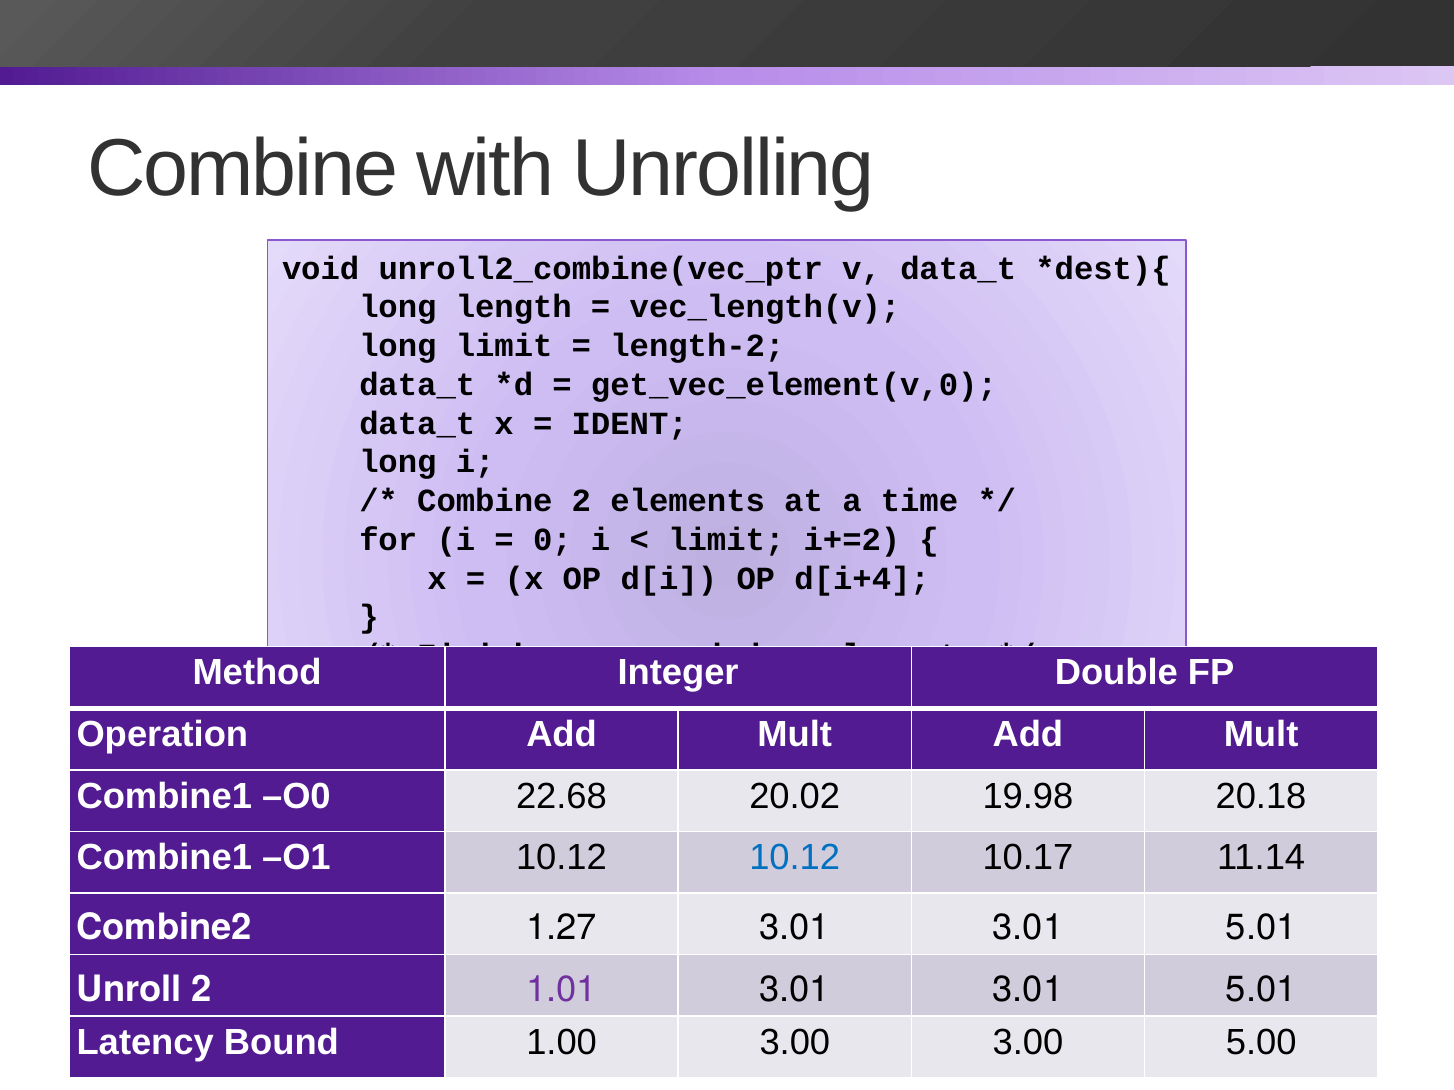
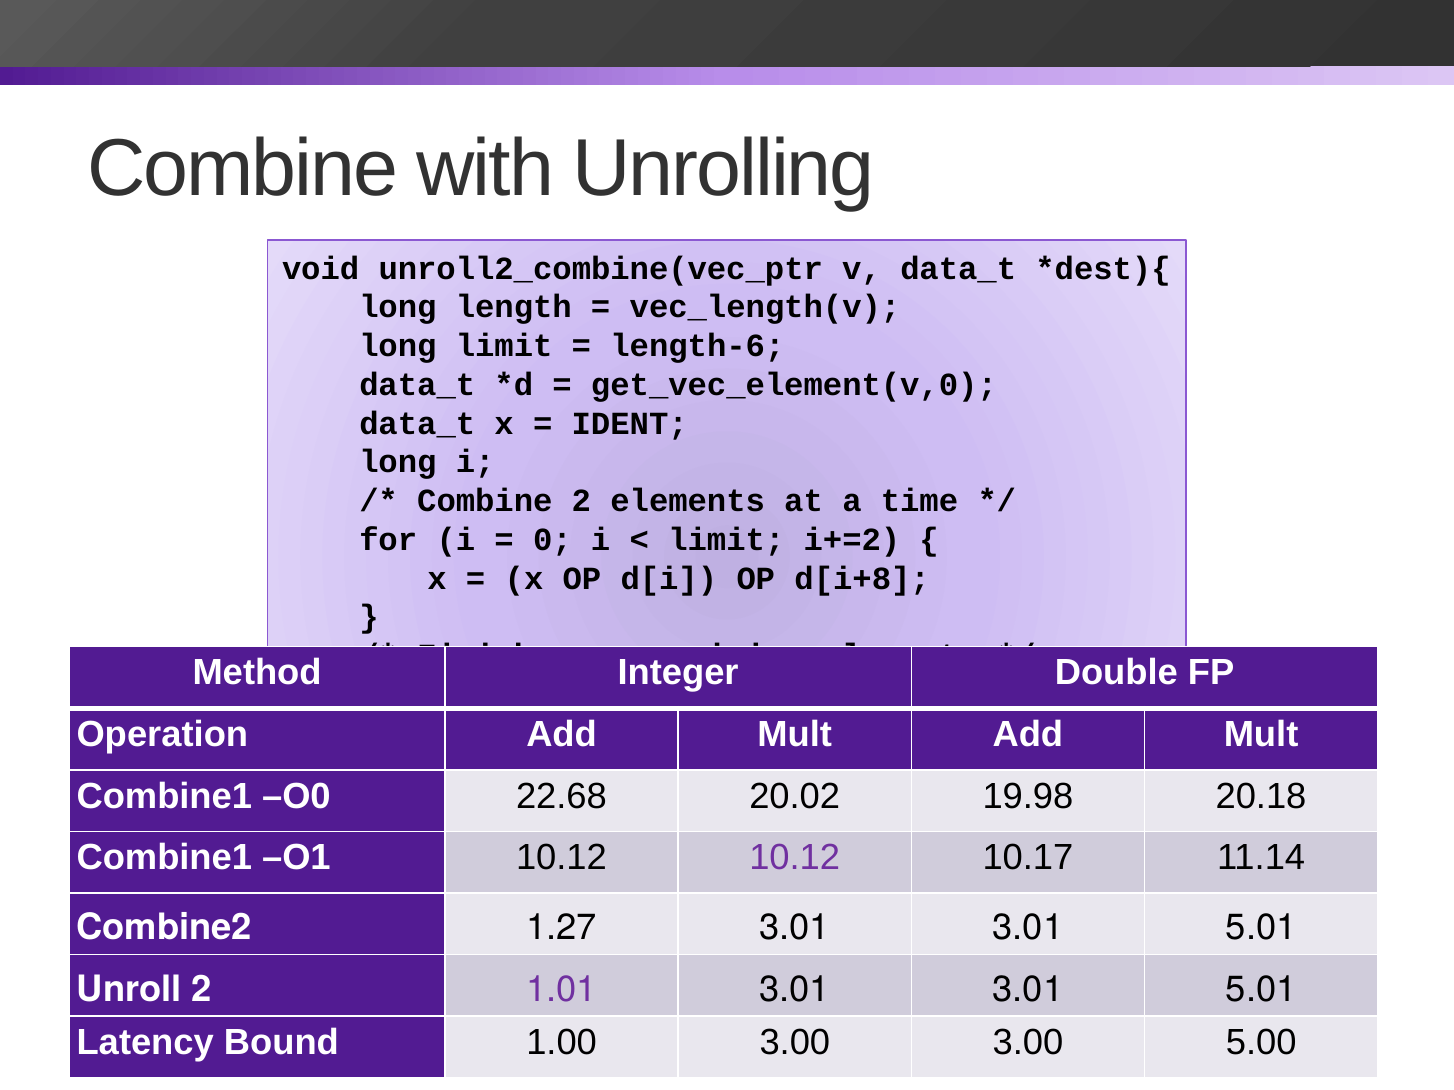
length-2: length-2 -> length-6
d[i+4: d[i+4 -> d[i+8
10.12 at (795, 858) colour: blue -> purple
